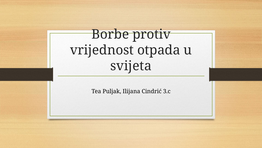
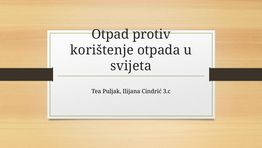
Borbe: Borbe -> Otpad
vrijednost: vrijednost -> korištenje
